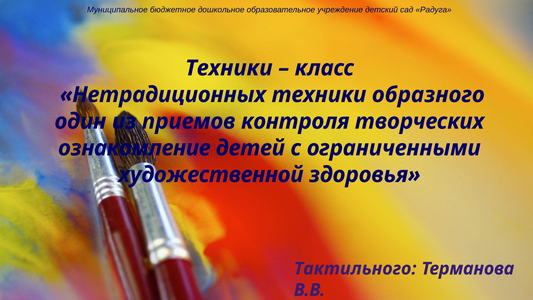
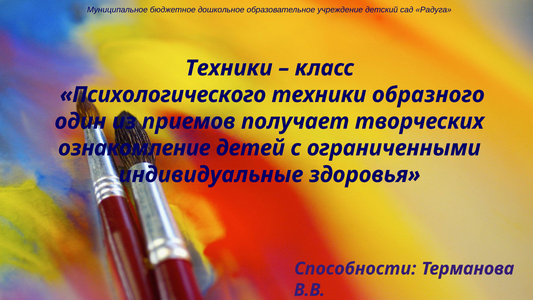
Нетрадиционных: Нетрадиционных -> Психологического
контроля: контроля -> получает
художественной: художественной -> индивидуальные
Тактильного: Тактильного -> Способности
